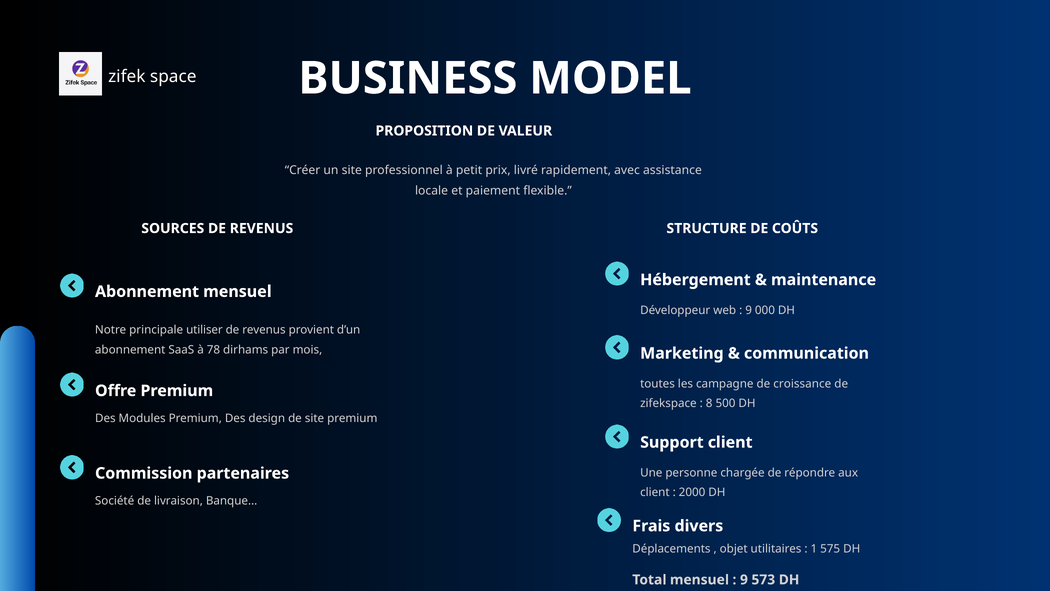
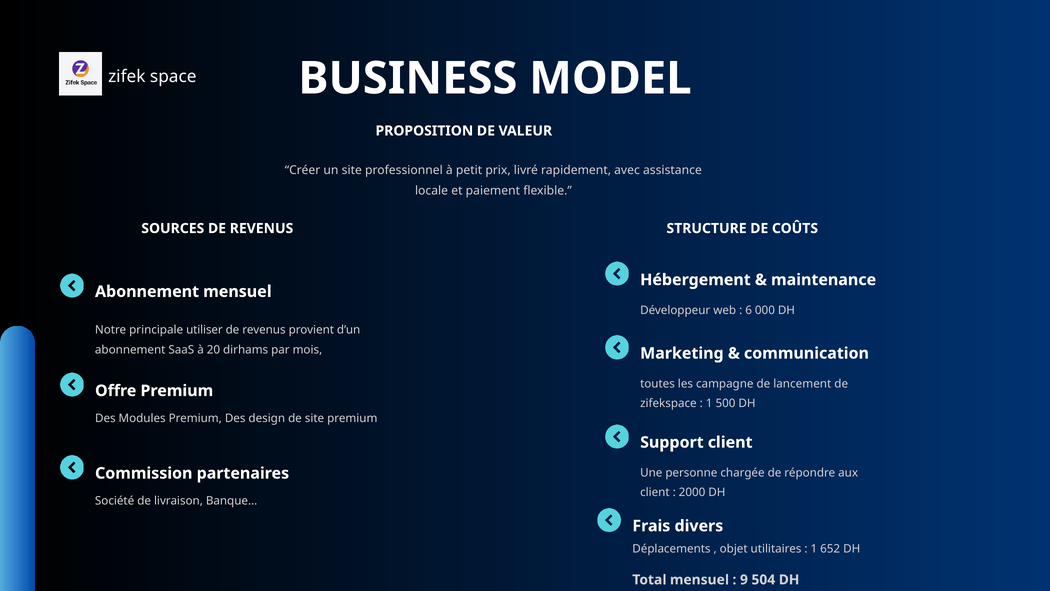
9 at (749, 310): 9 -> 6
78: 78 -> 20
croissance: croissance -> lancement
8 at (709, 403): 8 -> 1
575: 575 -> 652
573: 573 -> 504
